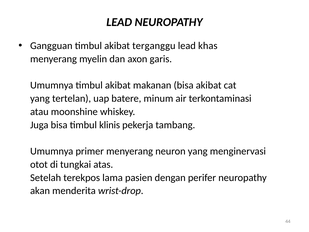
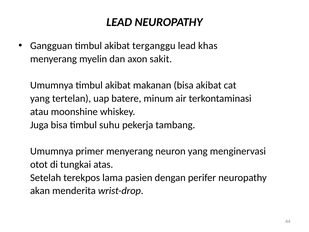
garis: garis -> sakit
klinis: klinis -> suhu
